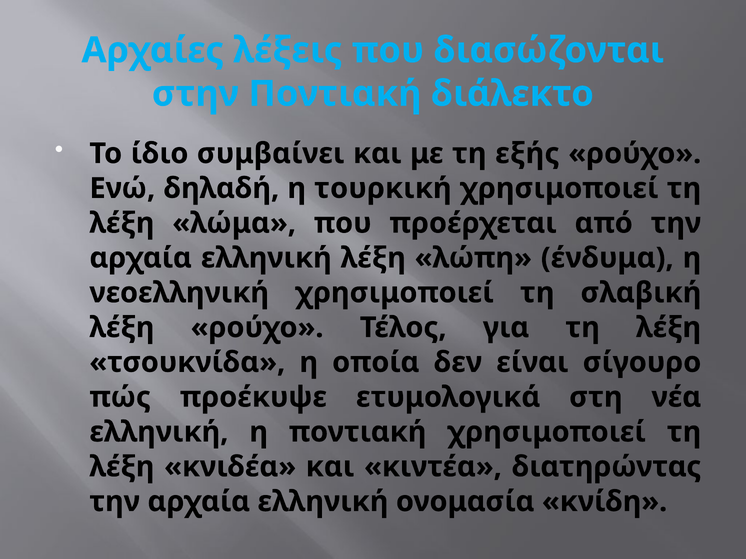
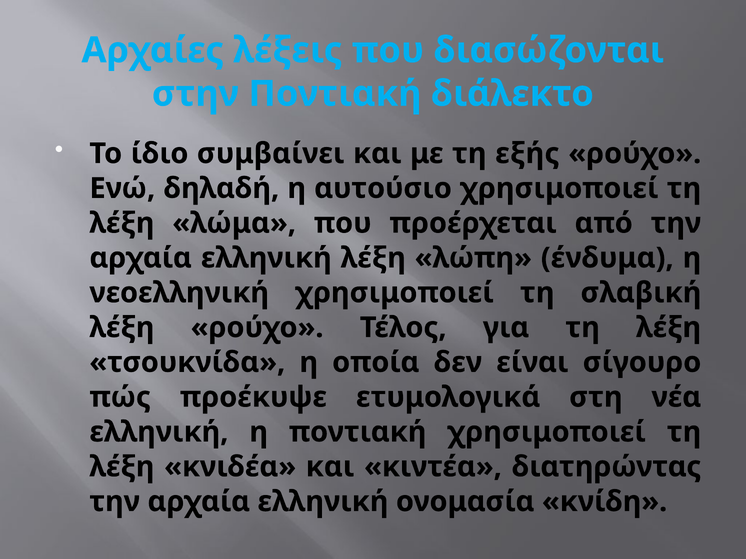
τουρκική: τουρκική -> αυτούσιο
